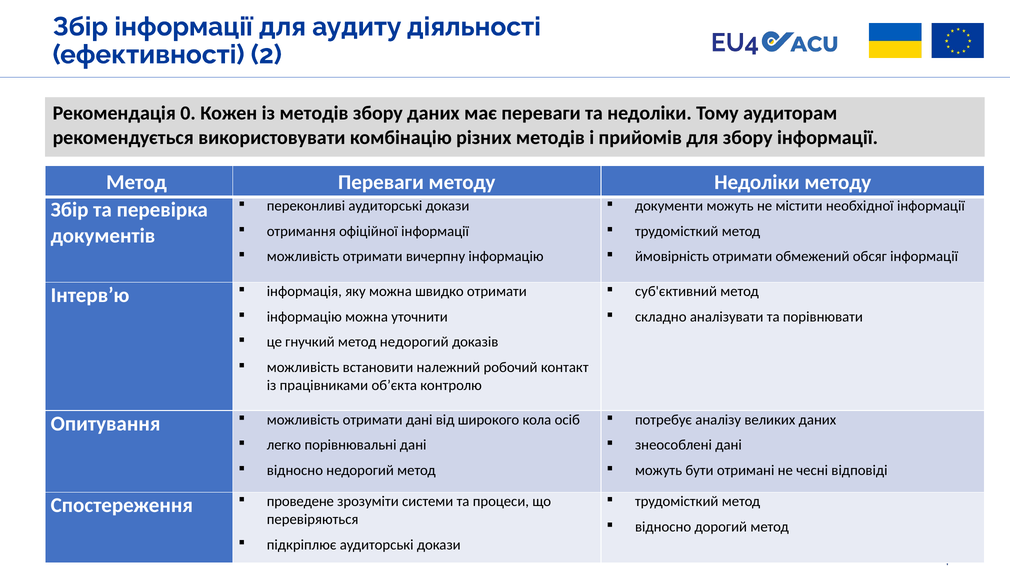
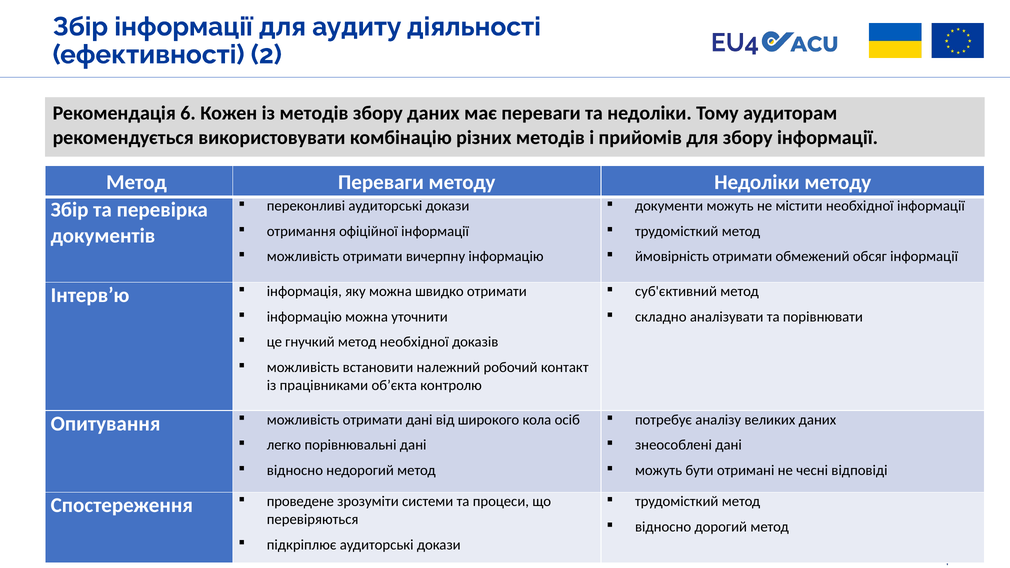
0: 0 -> 6
метод недорогий: недорогий -> необхідної
